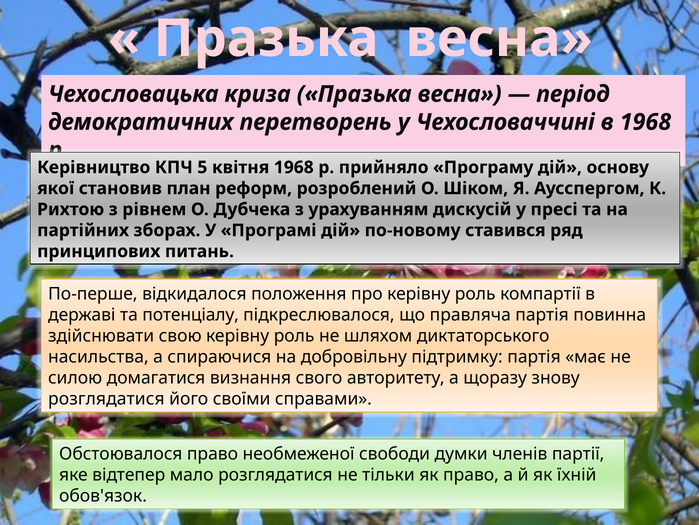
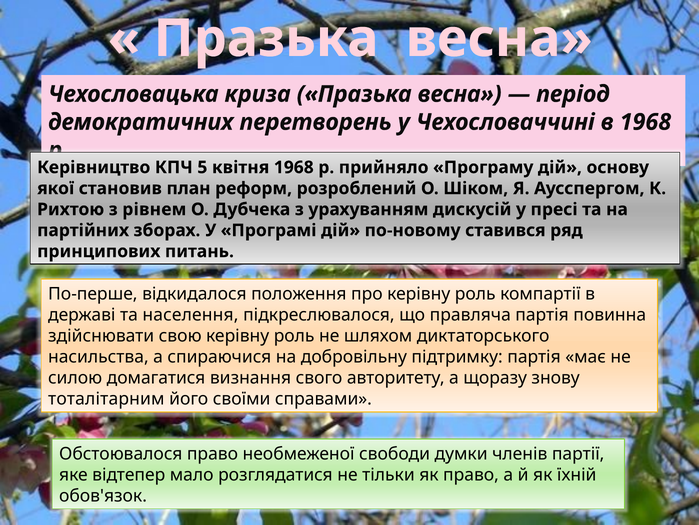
потенціалу: потенціалу -> населення
розглядатися at (106, 399): розглядатися -> тоталітарним
